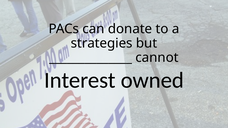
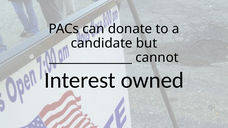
strategies: strategies -> candidate
